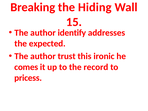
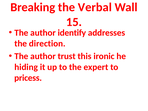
Hiding: Hiding -> Verbal
expected: expected -> direction
comes: comes -> hiding
record: record -> expert
